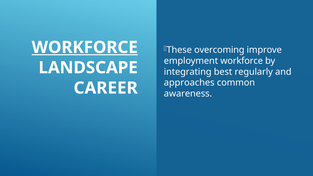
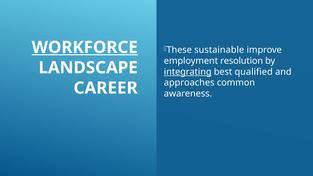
overcoming: overcoming -> sustainable
employment workforce: workforce -> resolution
integrating underline: none -> present
regularly: regularly -> qualified
